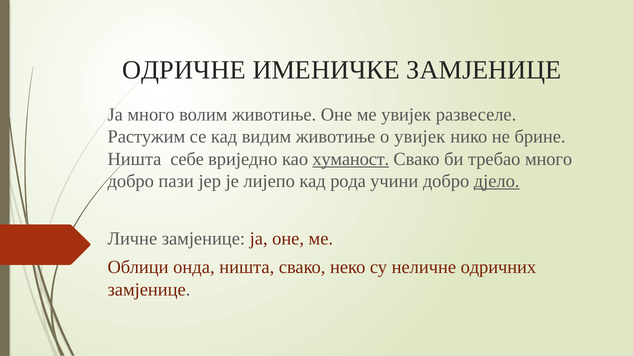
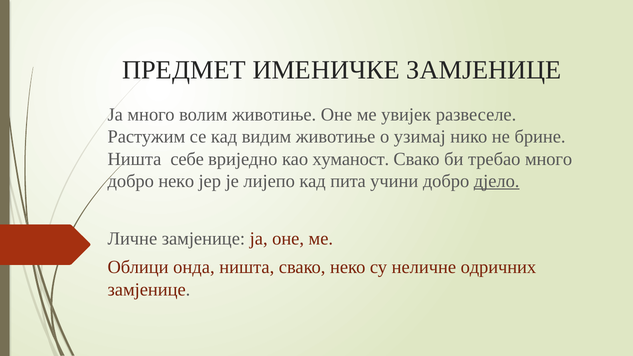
ОДРИЧНЕ: ОДРИЧНЕ -> ПРЕДМЕТ
о увијек: увијек -> узимај
хуманост underline: present -> none
добро пази: пази -> неко
рода: рода -> пита
